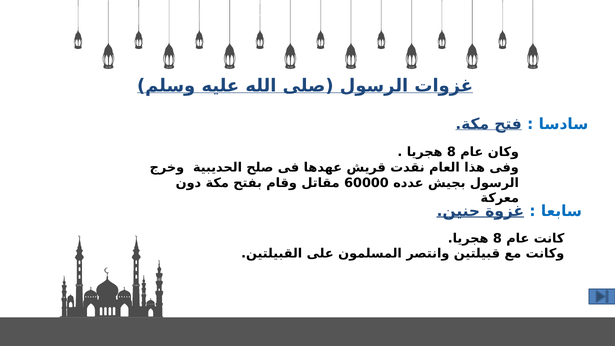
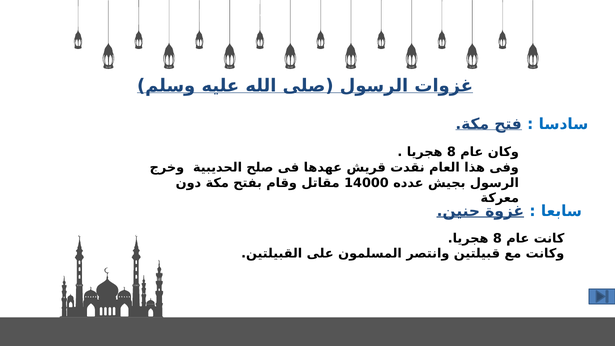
60000: 60000 -> 14000
